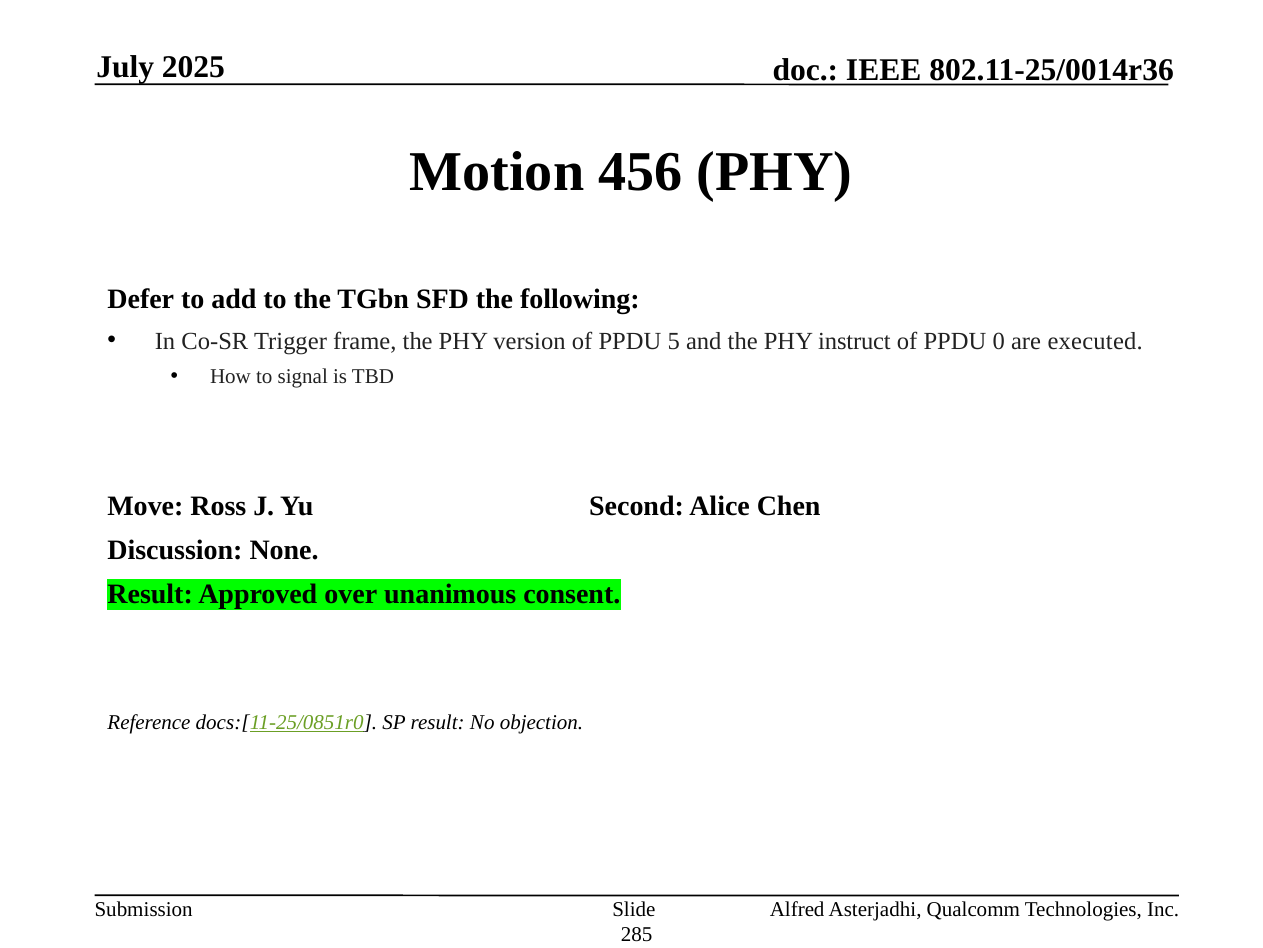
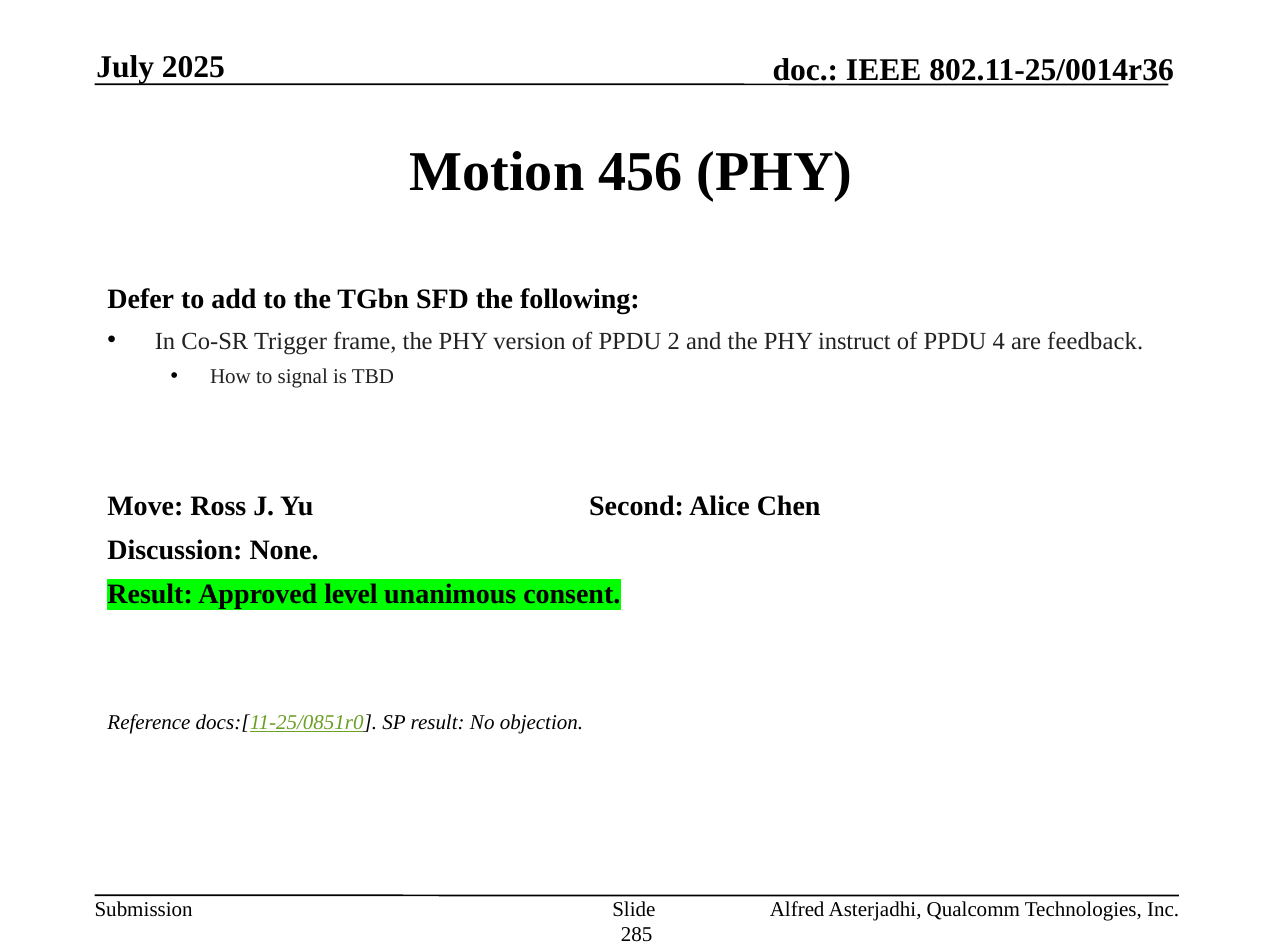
5: 5 -> 2
0: 0 -> 4
executed: executed -> feedback
over: over -> level
